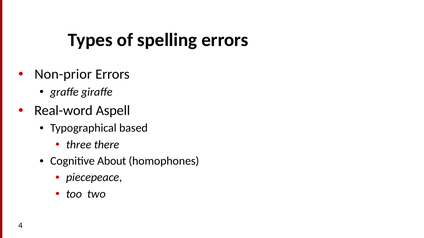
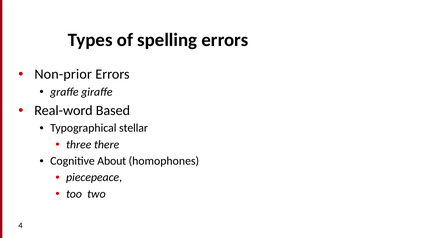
Aspell: Aspell -> Based
based: based -> stellar
